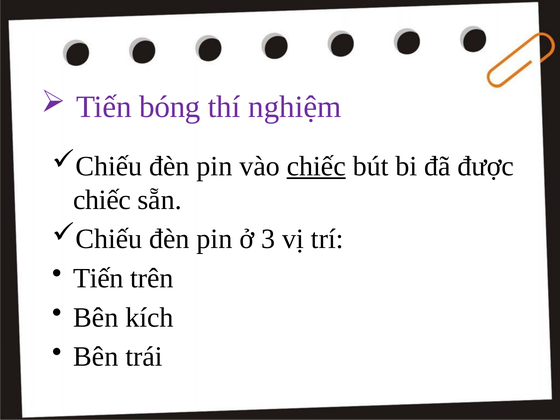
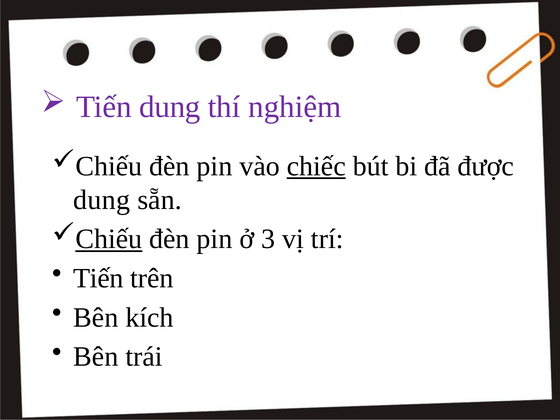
Tiến bóng: bóng -> dung
chiếc at (102, 200): chiếc -> dung
Chiếu at (109, 239) underline: none -> present
